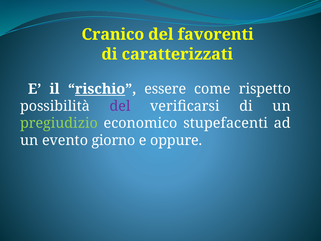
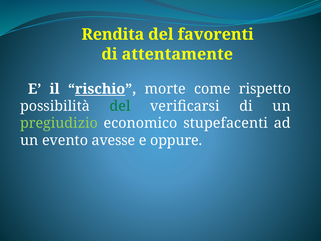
Cranico: Cranico -> Rendita
caratterizzati: caratterizzati -> attentamente
essere: essere -> morte
del at (120, 106) colour: purple -> green
giorno: giorno -> avesse
